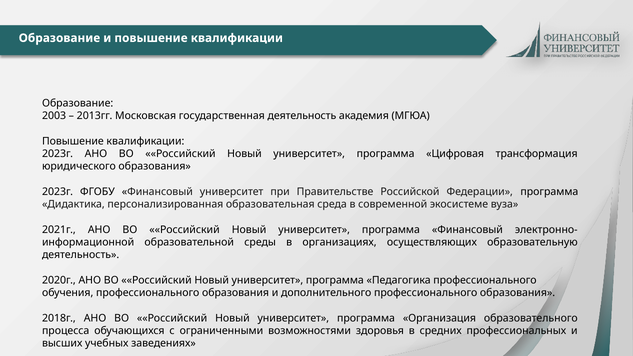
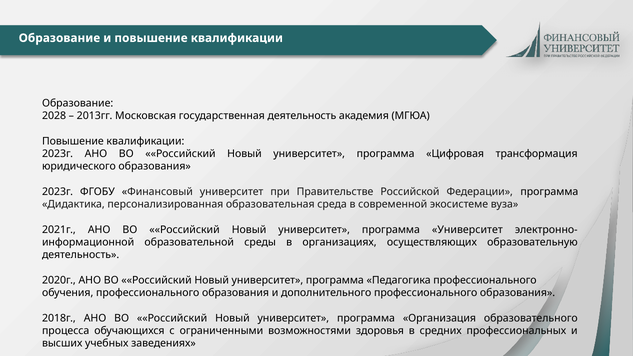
2003: 2003 -> 2028
программа Финансовый: Финансовый -> Университет
